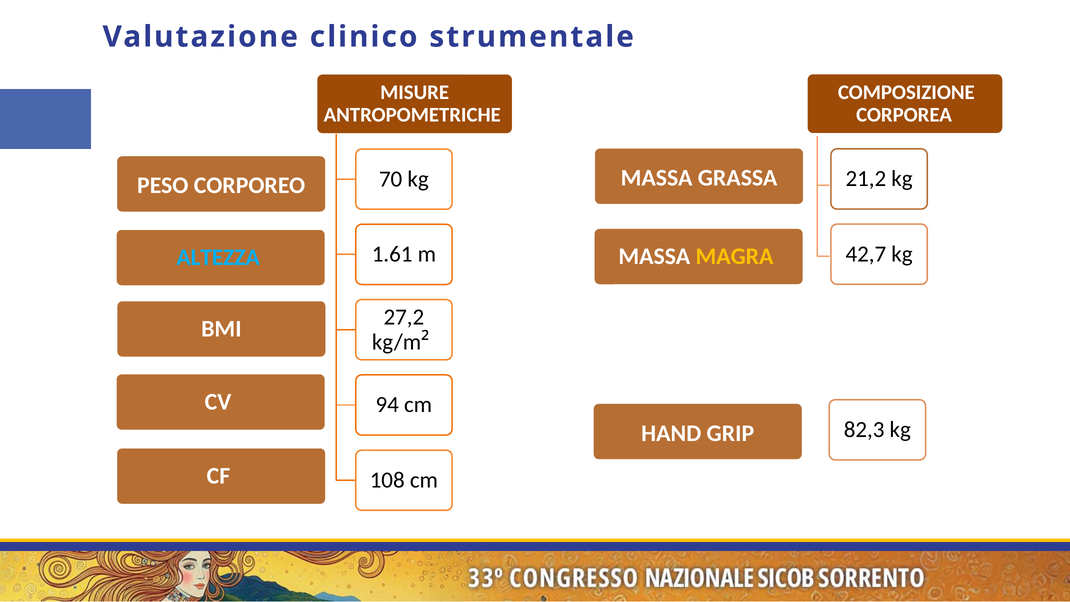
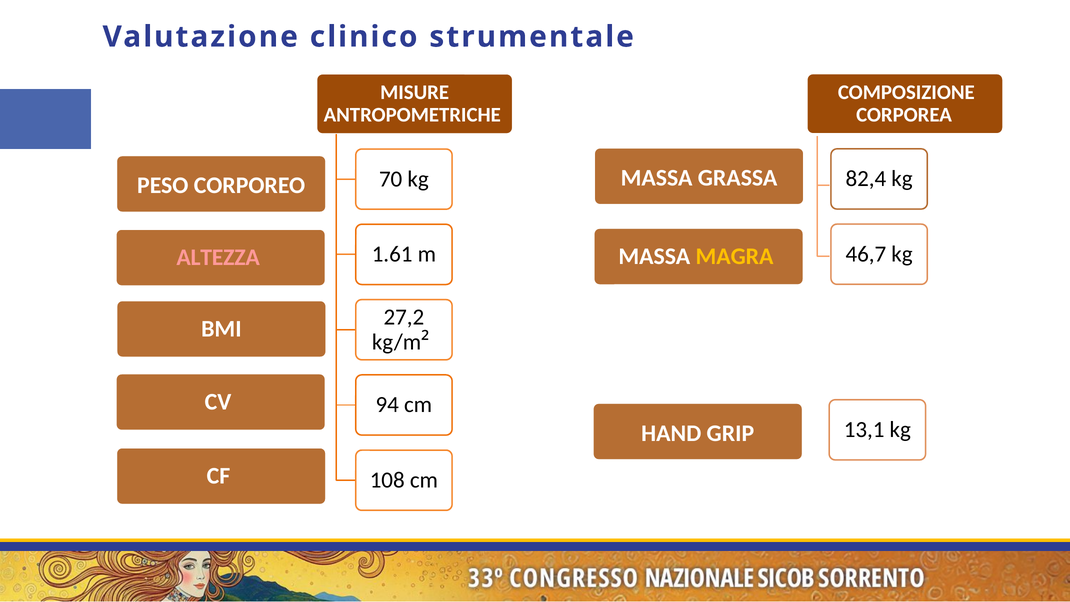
21,2: 21,2 -> 82,4
42,7: 42,7 -> 46,7
ALTEZZA colour: light blue -> pink
82,3: 82,3 -> 13,1
